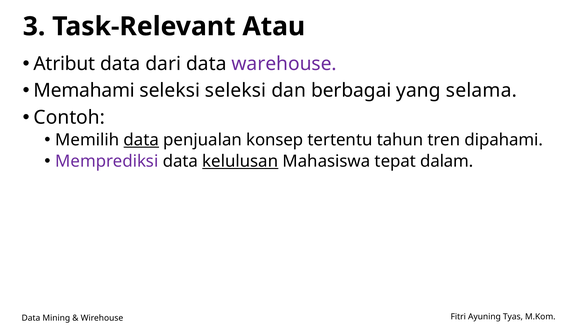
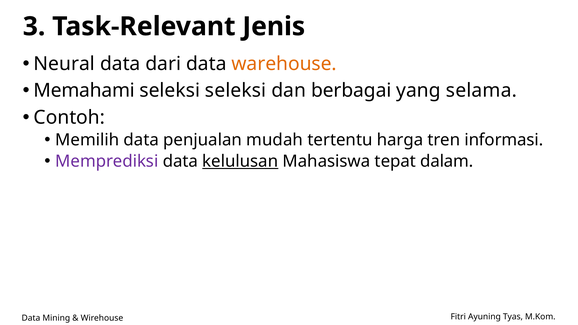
Atau: Atau -> Jenis
Atribut: Atribut -> Neural
warehouse colour: purple -> orange
data at (141, 140) underline: present -> none
konsep: konsep -> mudah
tahun: tahun -> harga
dipahami: dipahami -> informasi
